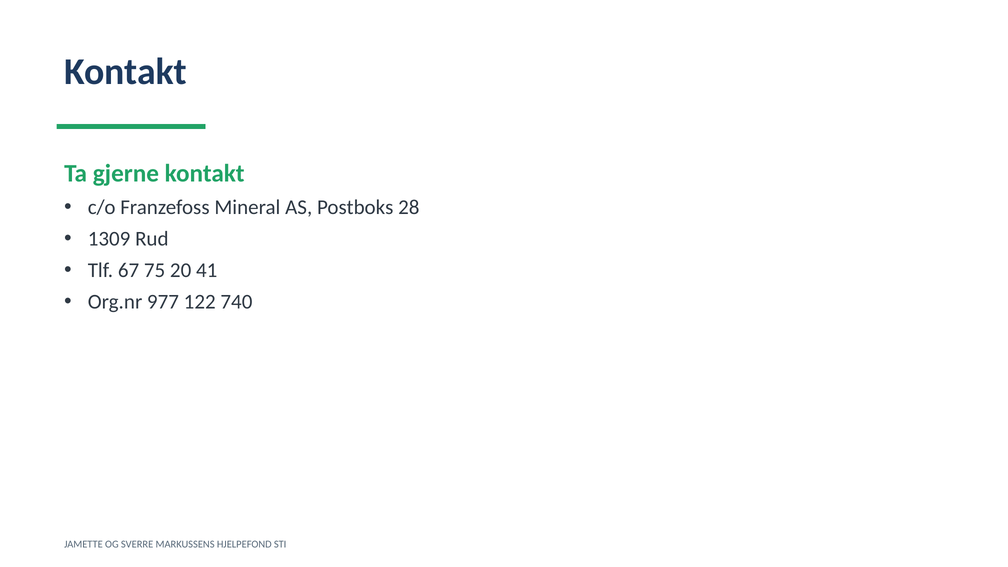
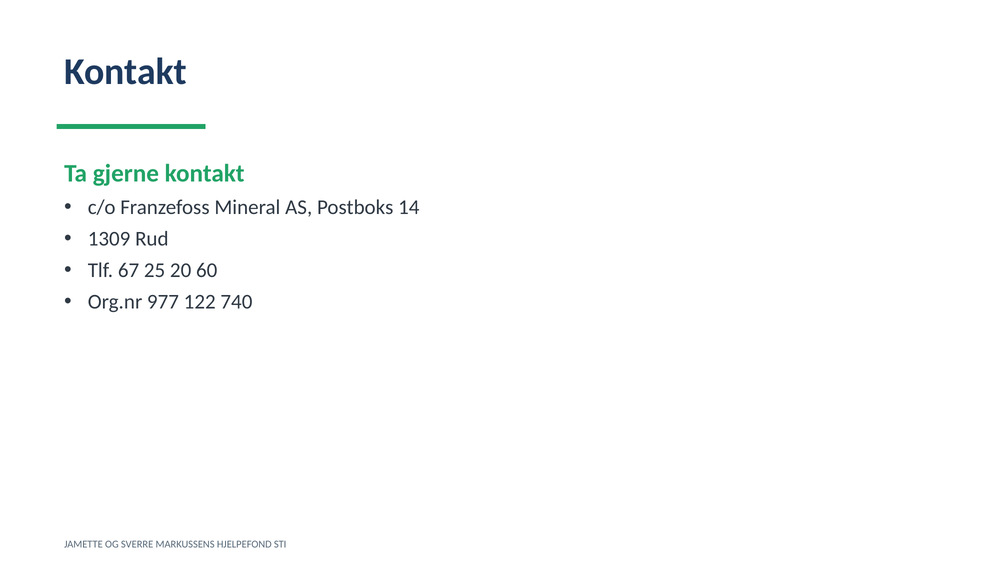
28: 28 -> 14
75: 75 -> 25
41: 41 -> 60
